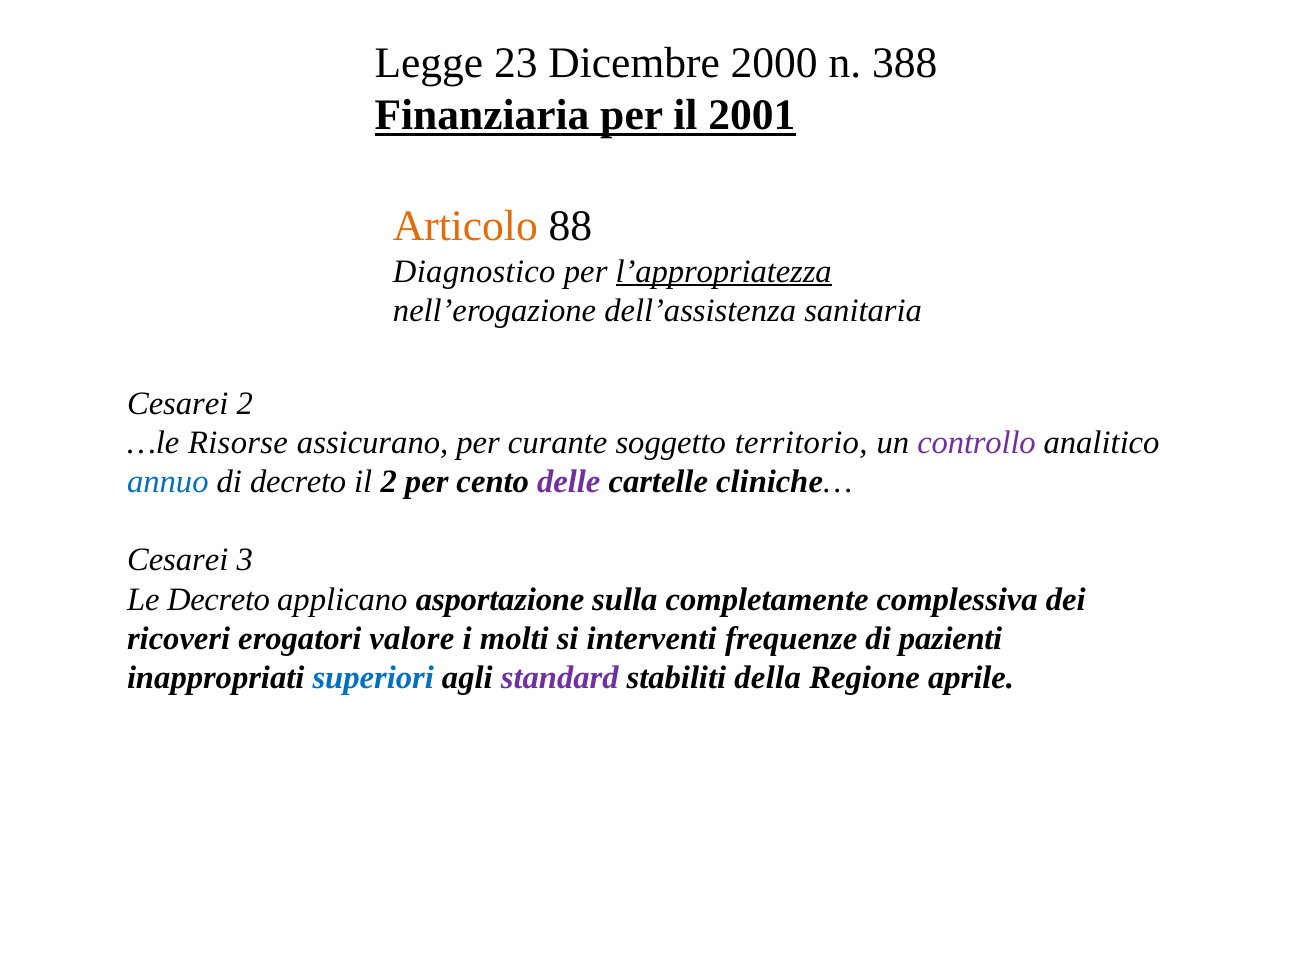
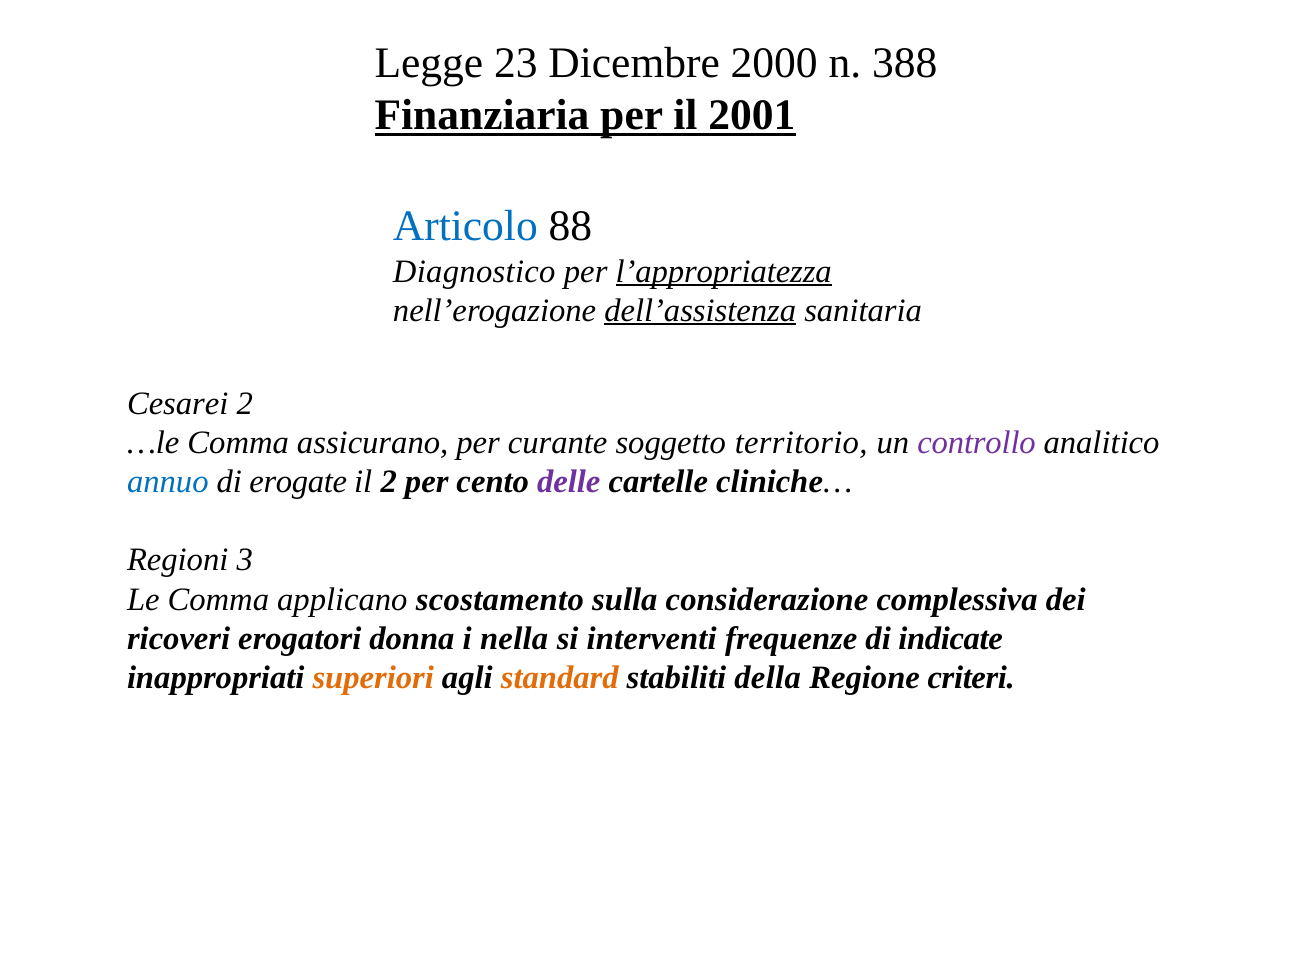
Articolo colour: orange -> blue
dell’assistenza underline: none -> present
…le Risorse: Risorse -> Comma
di decreto: decreto -> erogate
Cesarei at (178, 560): Cesarei -> Regioni
Le Decreto: Decreto -> Comma
asportazione: asportazione -> scostamento
completamente: completamente -> considerazione
valore: valore -> donna
molti: molti -> nella
pazienti: pazienti -> indicate
superiori colour: blue -> orange
standard colour: purple -> orange
aprile: aprile -> criteri
